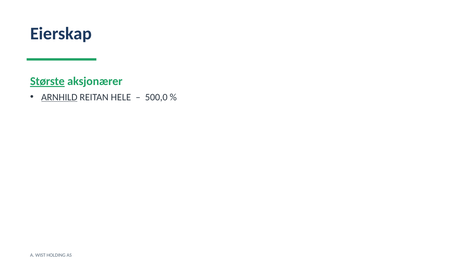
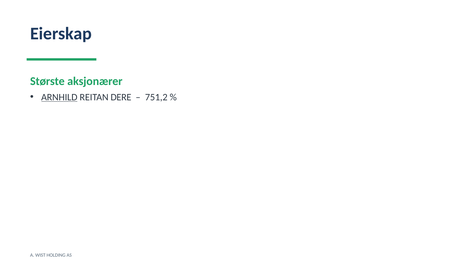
Største underline: present -> none
HELE: HELE -> DERE
500,0: 500,0 -> 751,2
